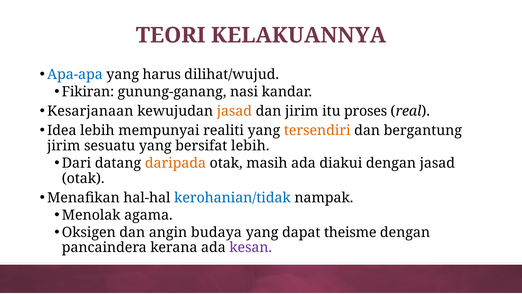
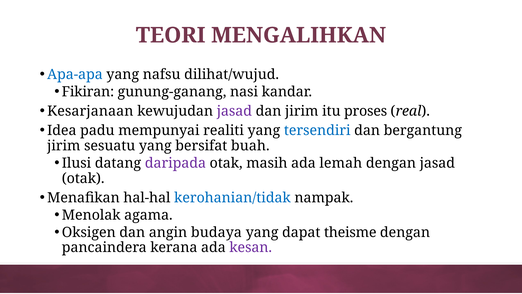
KELAKUANNYA: KELAKUANNYA -> MENGALIHKAN
harus: harus -> nafsu
jasad at (234, 111) colour: orange -> purple
Idea lebih: lebih -> padu
tersendiri colour: orange -> blue
bersifat lebih: lebih -> buah
Dari: Dari -> Ilusi
daripada colour: orange -> purple
diakui: diakui -> lemah
